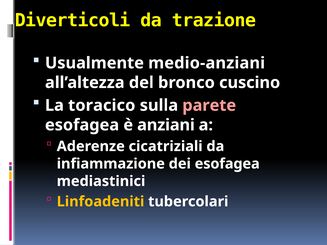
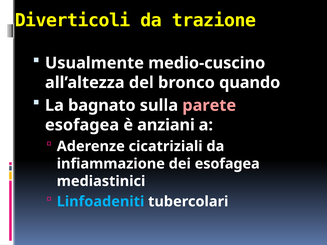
medio-anziani: medio-anziani -> medio-cuscino
cuscino: cuscino -> quando
toracico: toracico -> bagnato
Linfoadeniti colour: yellow -> light blue
